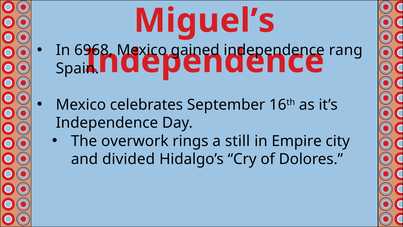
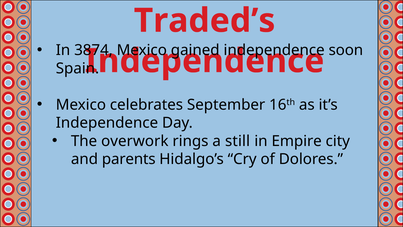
Miguel’s: Miguel’s -> Traded’s
6968: 6968 -> 3874
rang: rang -> soon
divided: divided -> parents
